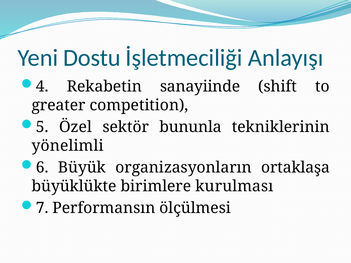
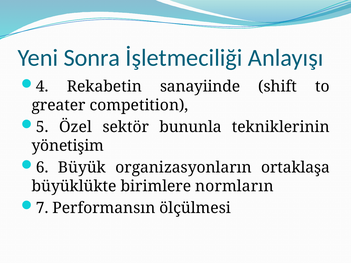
Dostu: Dostu -> Sonra
yönelimli: yönelimli -> yönetişim
kurulması: kurulması -> normların
